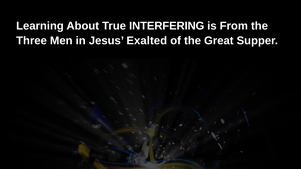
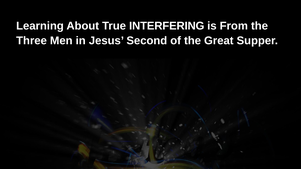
Exalted: Exalted -> Second
